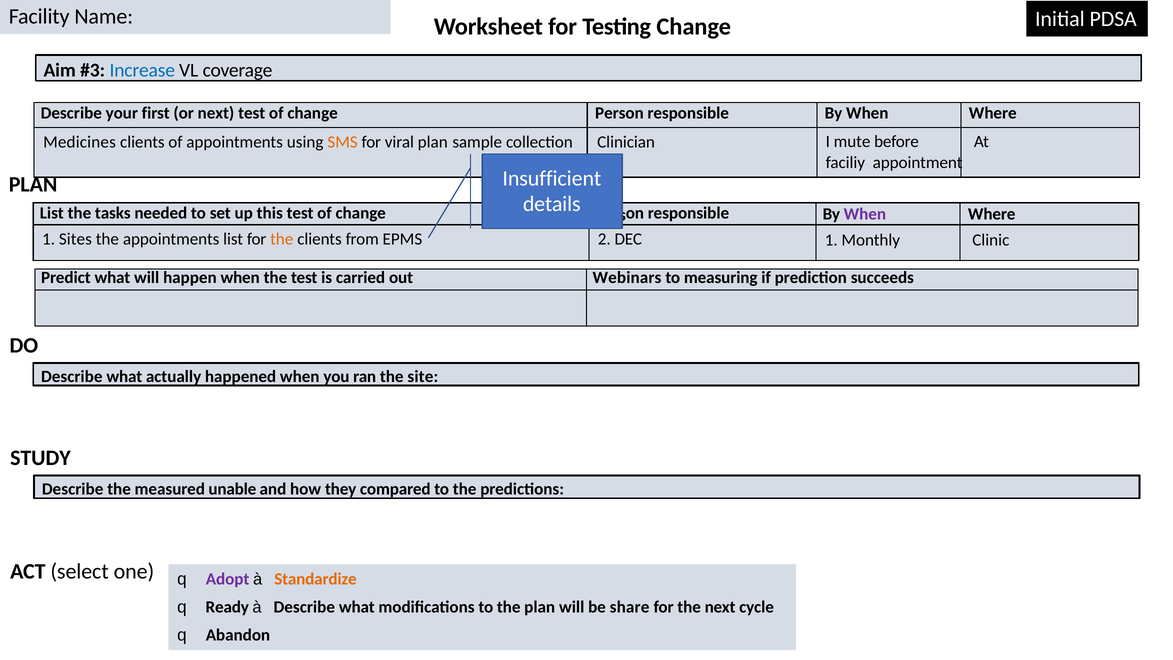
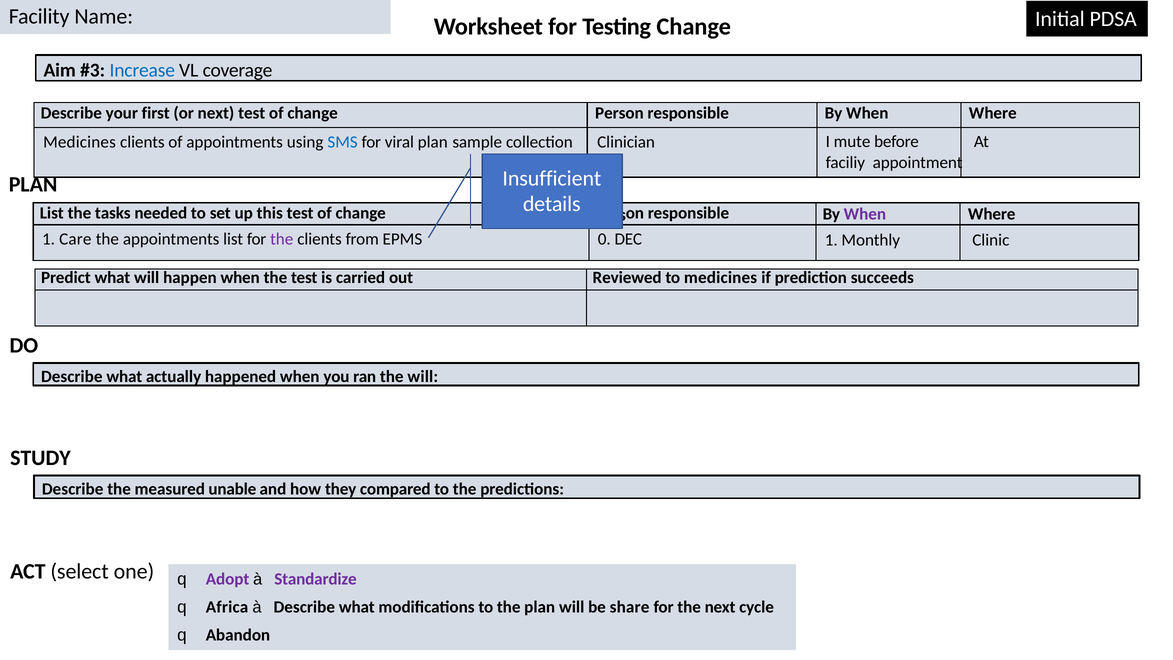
SMS colour: orange -> blue
Sites: Sites -> Care
the at (282, 239) colour: orange -> purple
2: 2 -> 0
Webinars: Webinars -> Reviewed
to measuring: measuring -> medicines
the site: site -> will
Standardize colour: orange -> purple
Ready: Ready -> Africa
